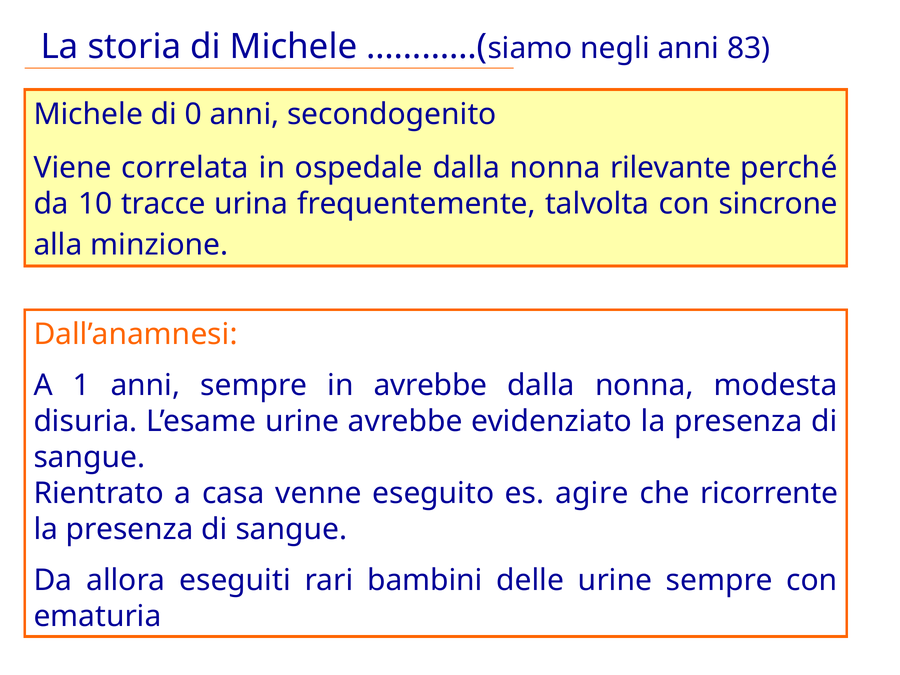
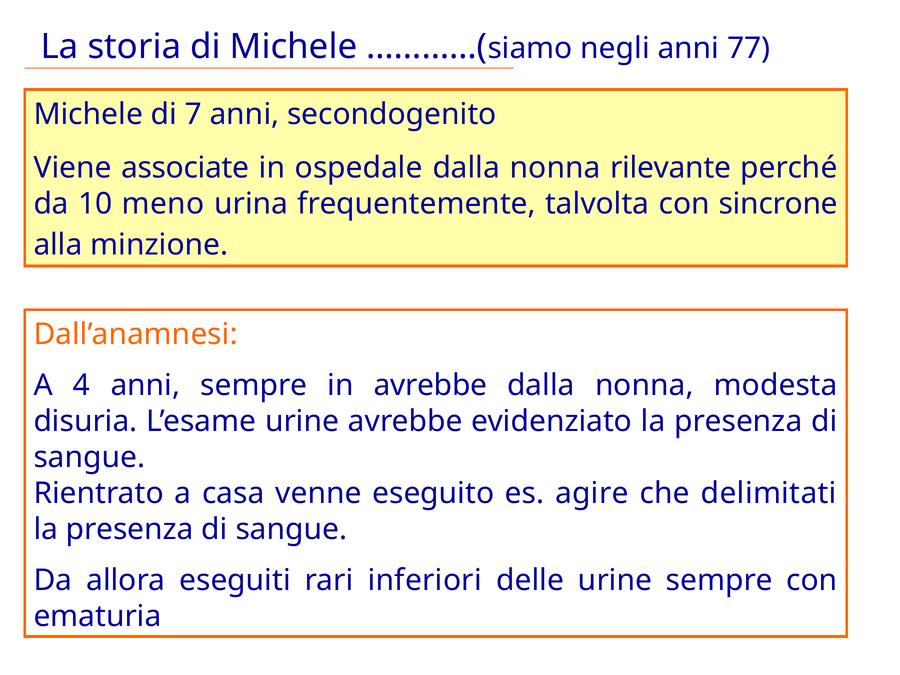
83: 83 -> 77
0: 0 -> 7
correlata: correlata -> associate
tracce: tracce -> meno
1: 1 -> 4
ricorrente: ricorrente -> delimitati
bambini: bambini -> inferiori
